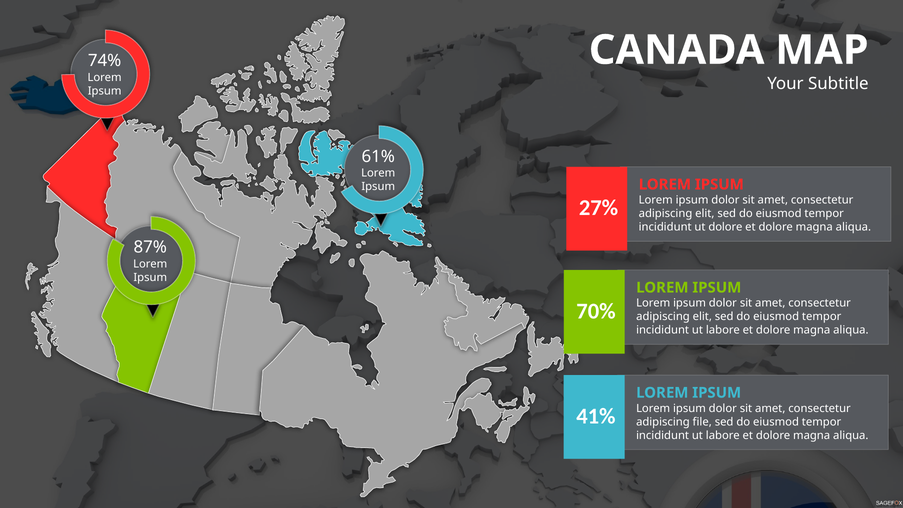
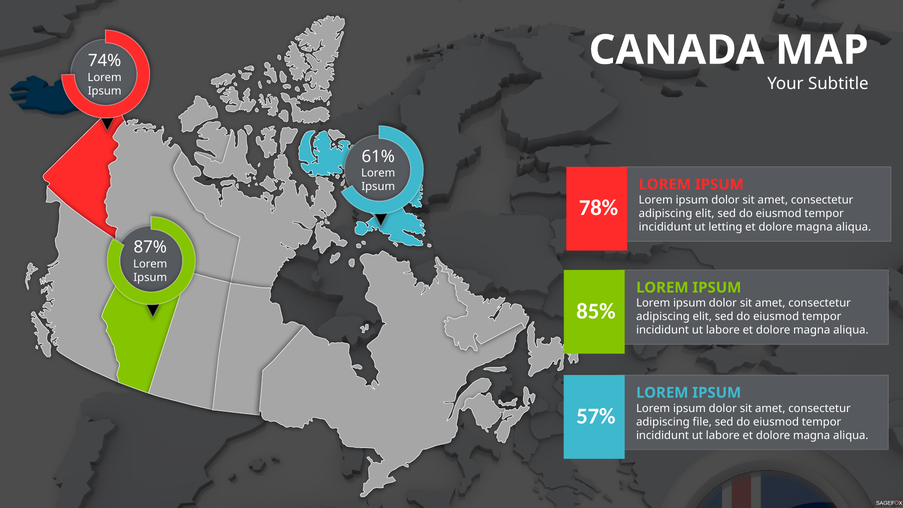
27%: 27% -> 78%
ut dolore: dolore -> letting
70%: 70% -> 85%
41%: 41% -> 57%
